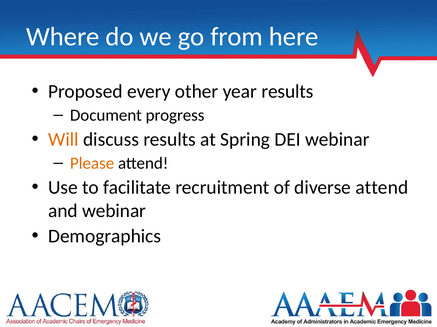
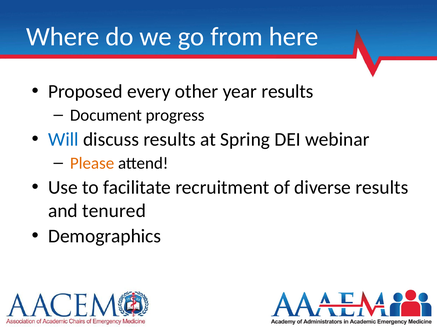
Will colour: orange -> blue
diverse attend: attend -> results
and webinar: webinar -> tenured
